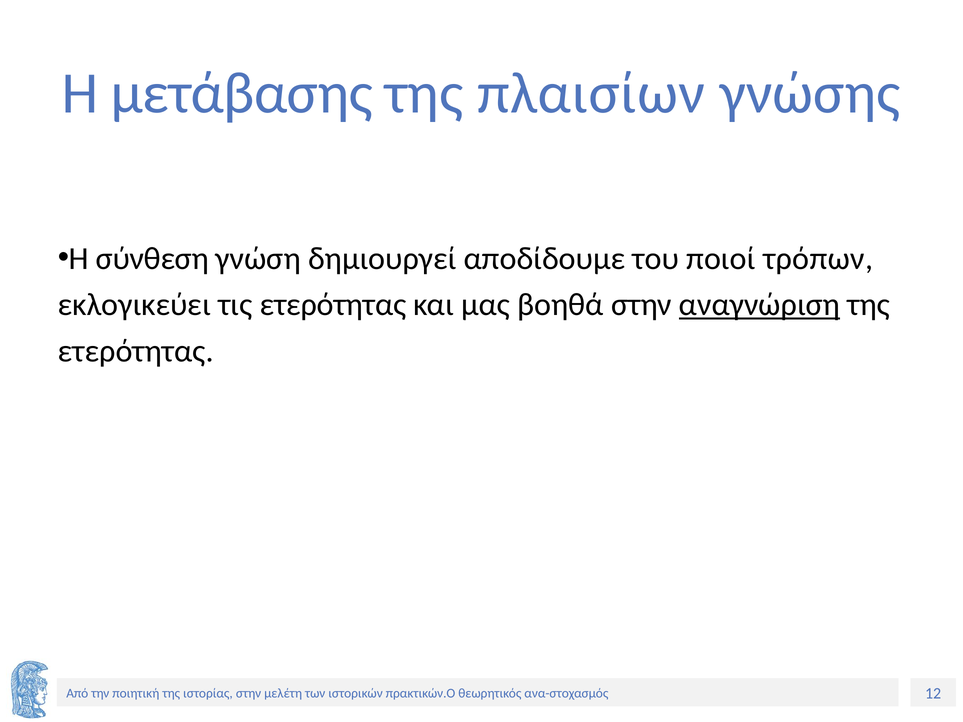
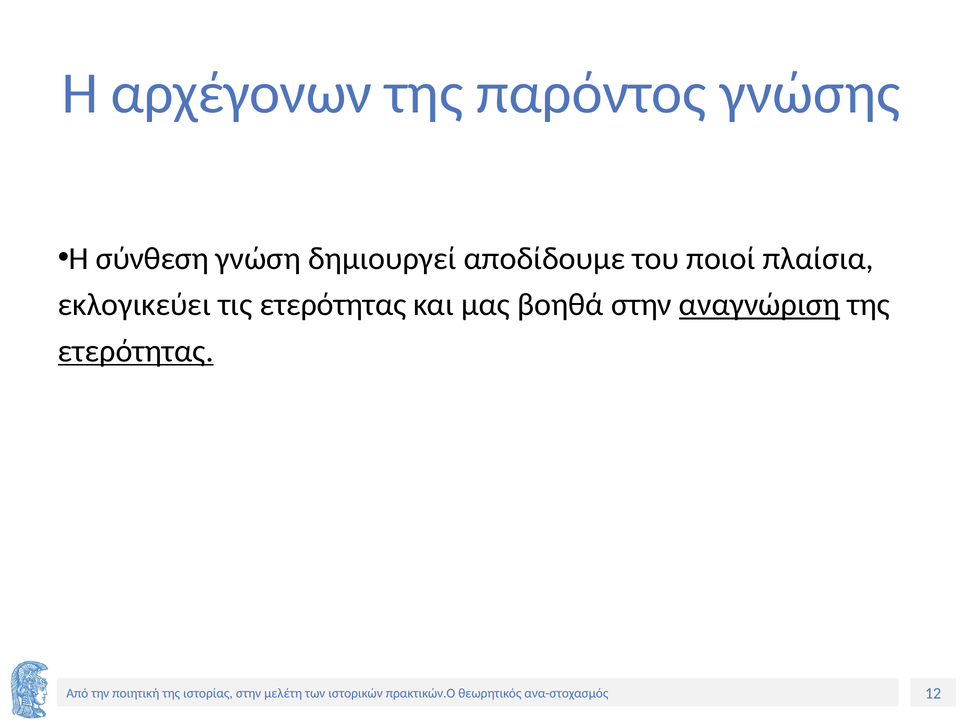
μετάβασης: μετάβασης -> αρχέγονων
πλαισίων: πλαισίων -> παρόντος
τρόπων: τρόπων -> πλαίσια
ετερότητας at (136, 351) underline: none -> present
